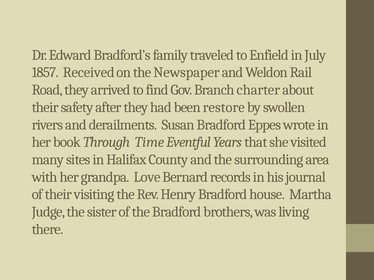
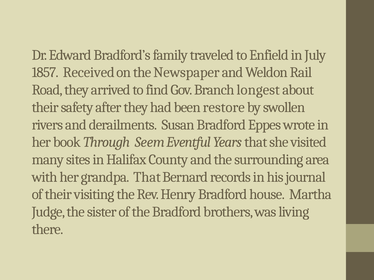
charter: charter -> longest
Time: Time -> Seem
grandpa Love: Love -> That
